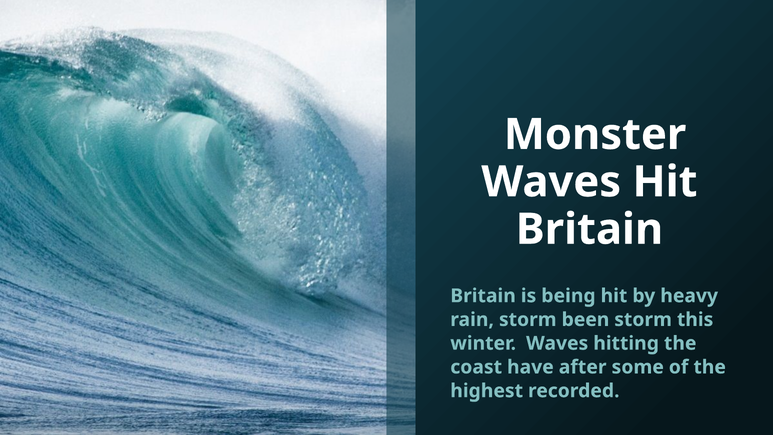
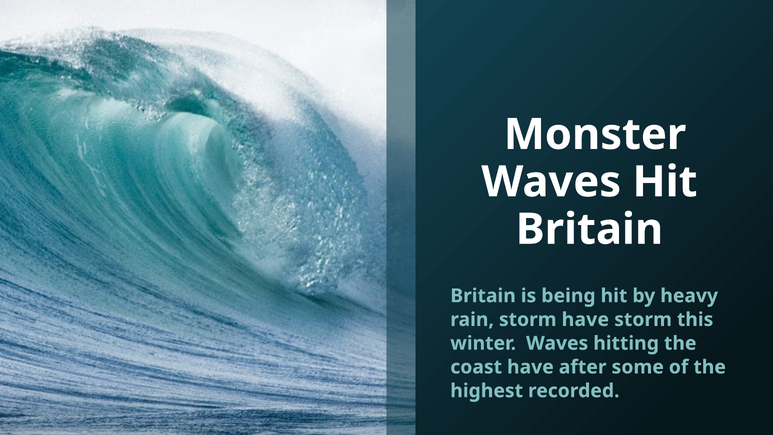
storm been: been -> have
